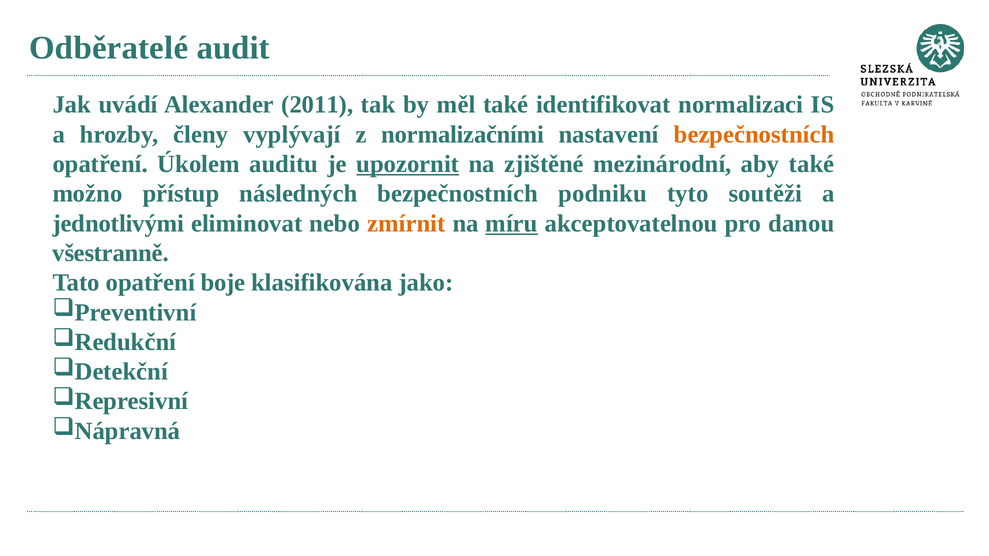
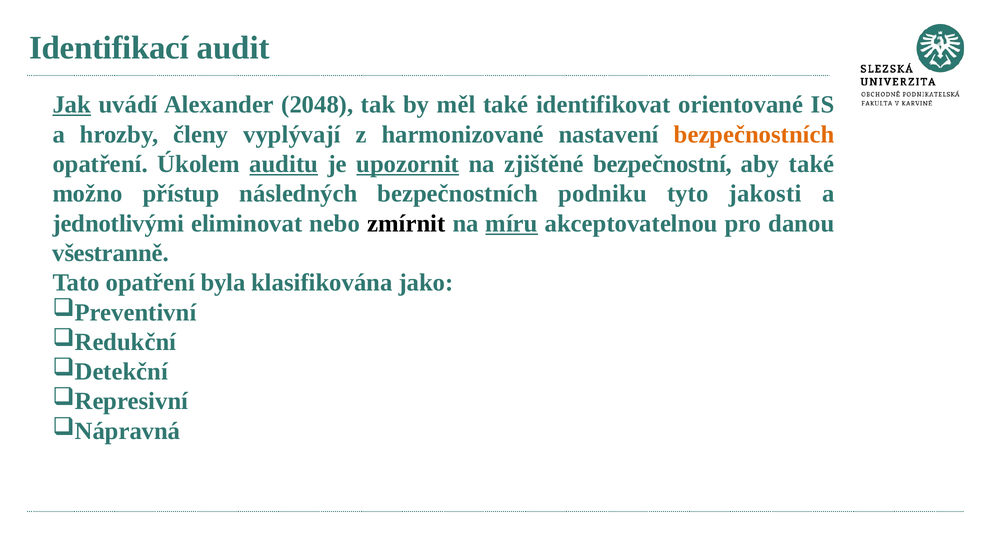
Odběratelé: Odběratelé -> Identifikací
Jak underline: none -> present
2011: 2011 -> 2048
normalizaci: normalizaci -> orientované
normalizačními: normalizačními -> harmonizované
auditu underline: none -> present
mezinárodní: mezinárodní -> bezpečnostní
soutěži: soutěži -> jakosti
zmírnit colour: orange -> black
boje: boje -> byla
